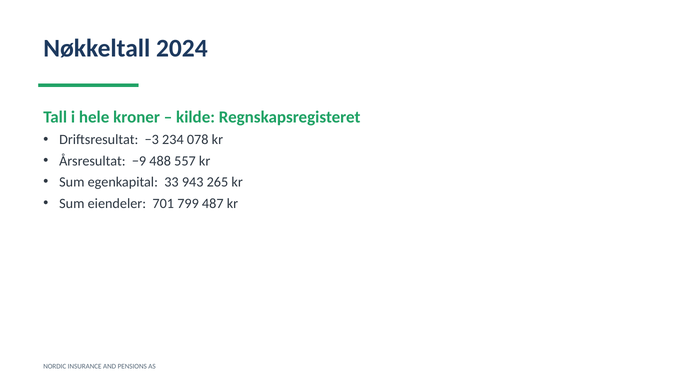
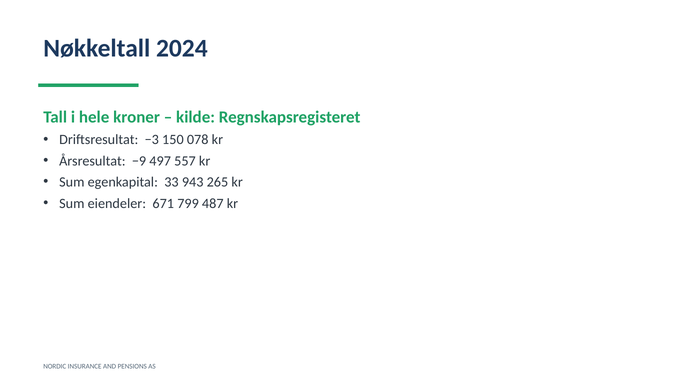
234: 234 -> 150
488: 488 -> 497
701: 701 -> 671
